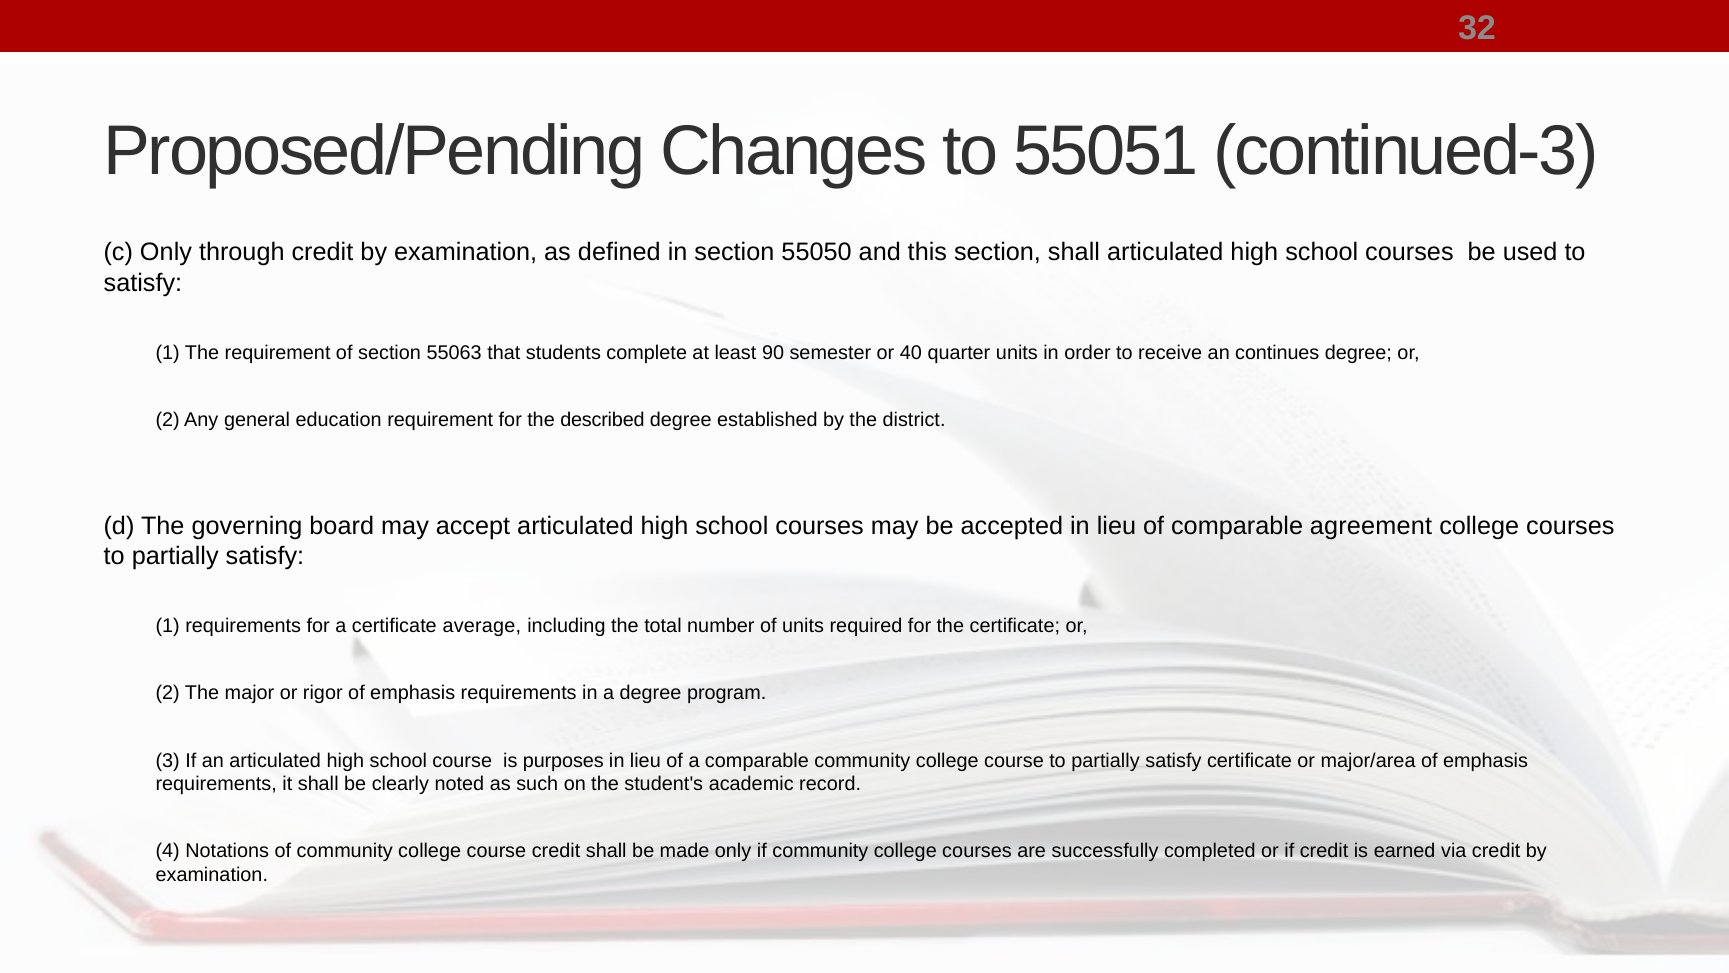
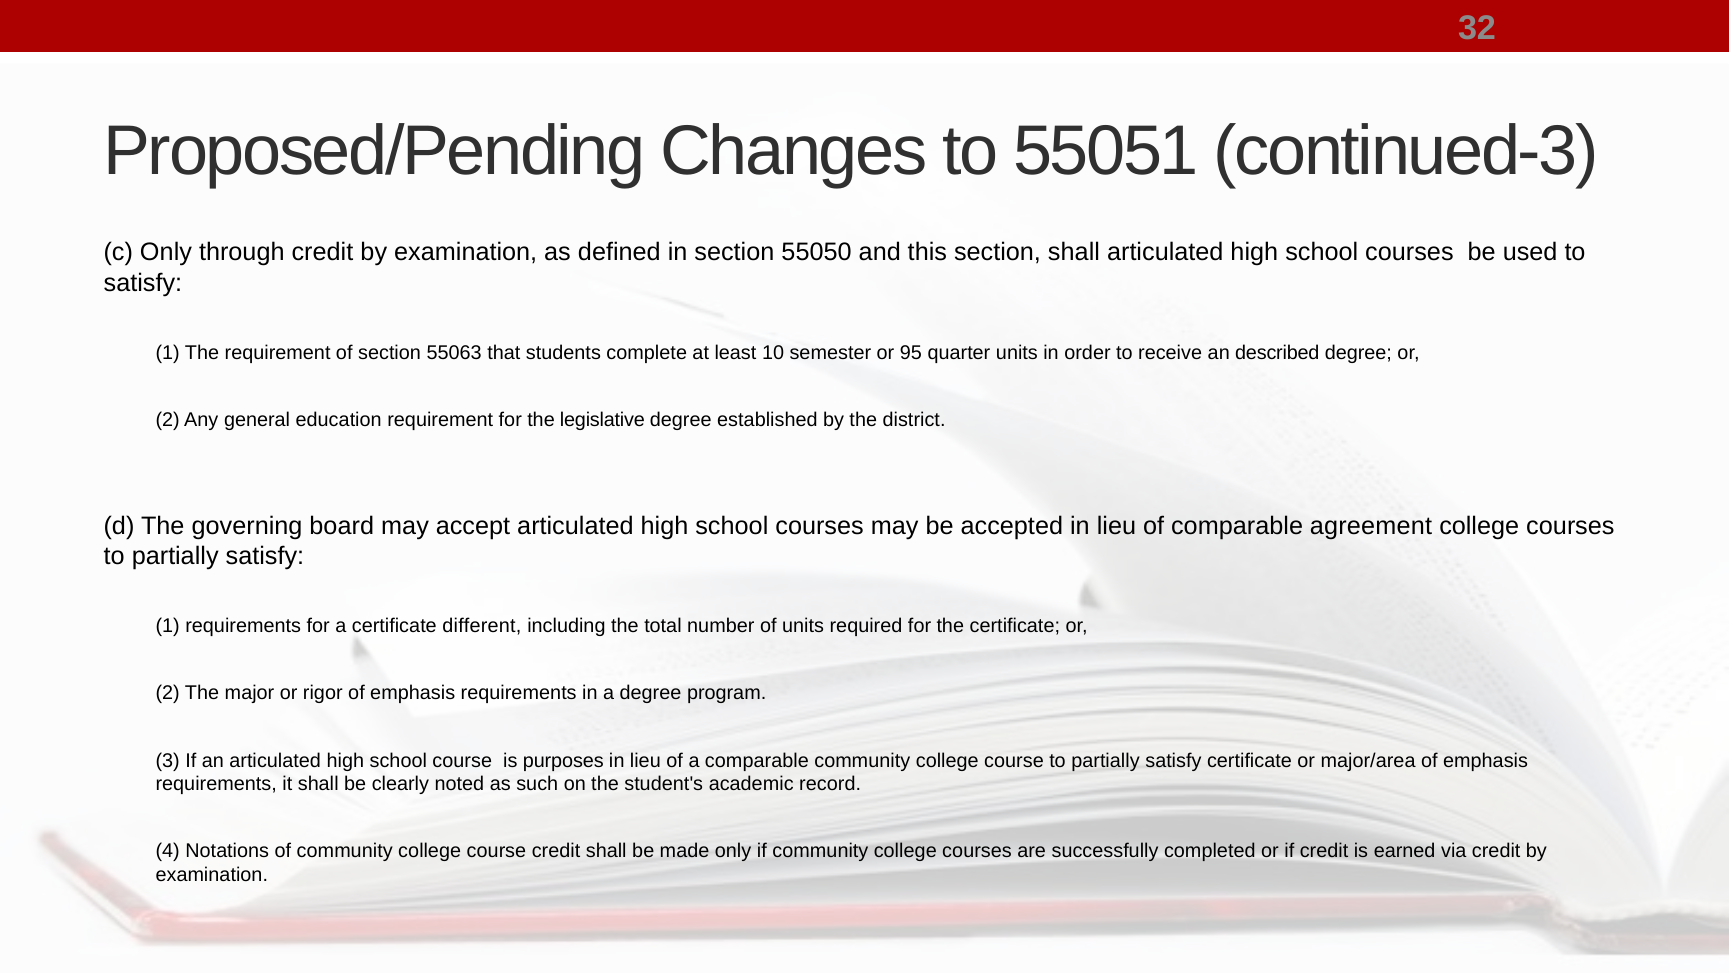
90: 90 -> 10
40: 40 -> 95
continues: continues -> described
described: described -> legislative
average: average -> different
